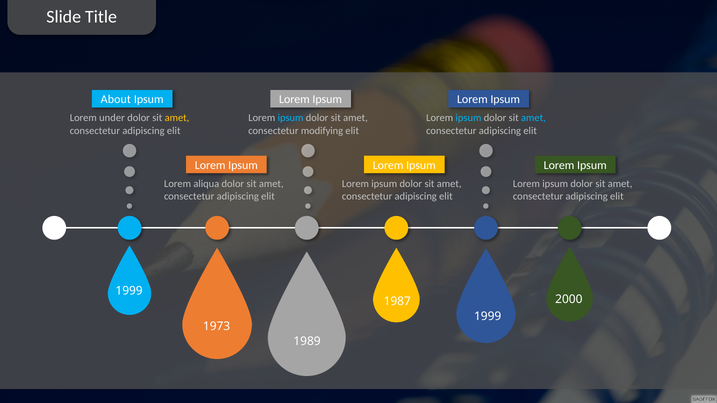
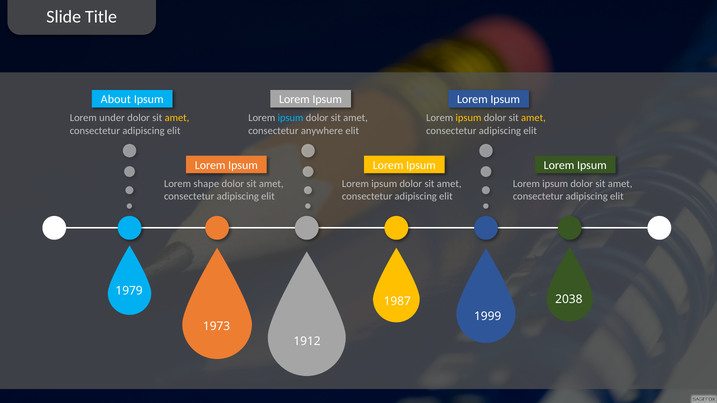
ipsum at (468, 118) colour: light blue -> yellow
amet at (533, 118) colour: light blue -> yellow
modifying: modifying -> anywhere
aliqua: aliqua -> shape
1999 at (129, 291): 1999 -> 1979
2000: 2000 -> 2038
1989: 1989 -> 1912
